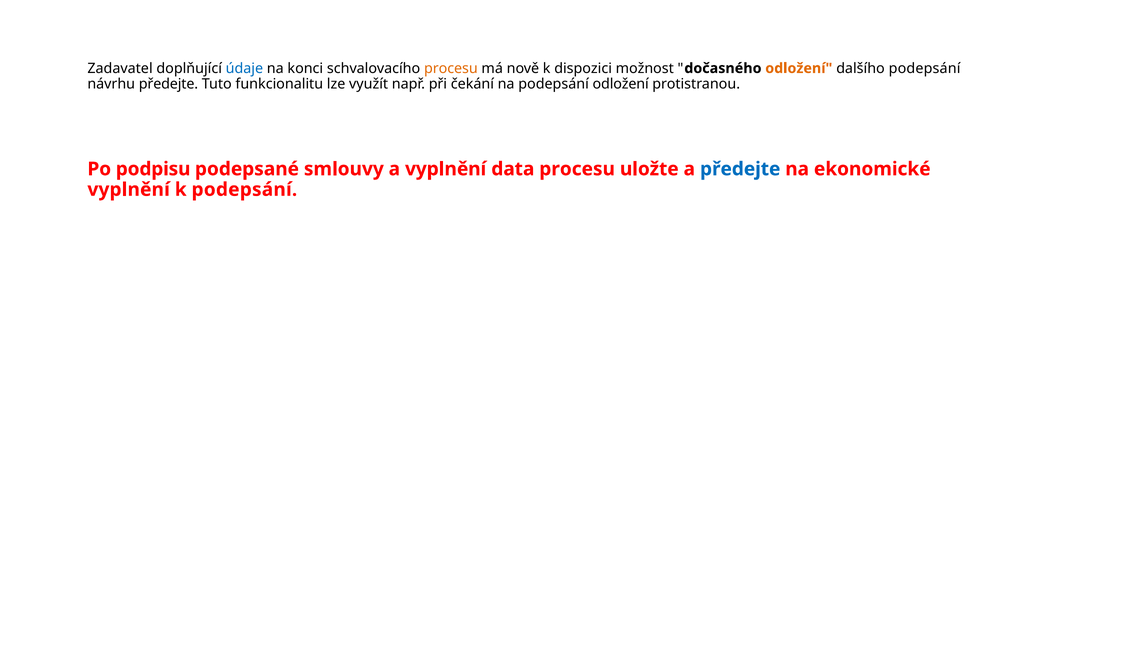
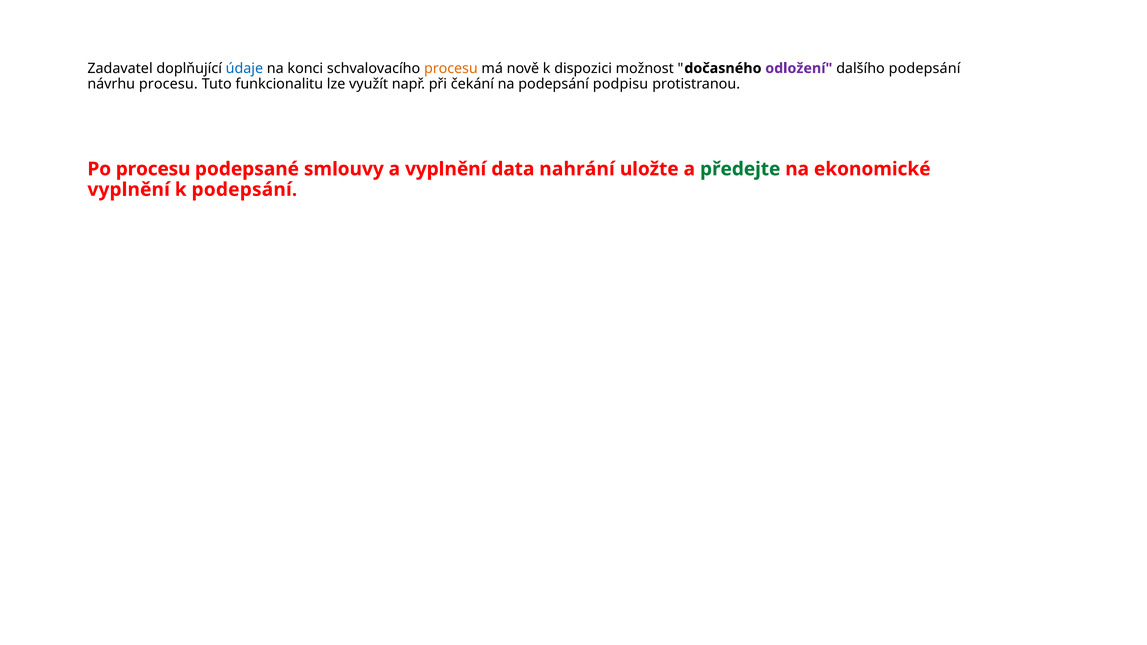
odložení at (799, 68) colour: orange -> purple
návrhu předejte: předejte -> procesu
podepsání odložení: odložení -> podpisu
Po podpisu: podpisu -> procesu
data procesu: procesu -> nahrání
předejte at (740, 169) colour: blue -> green
